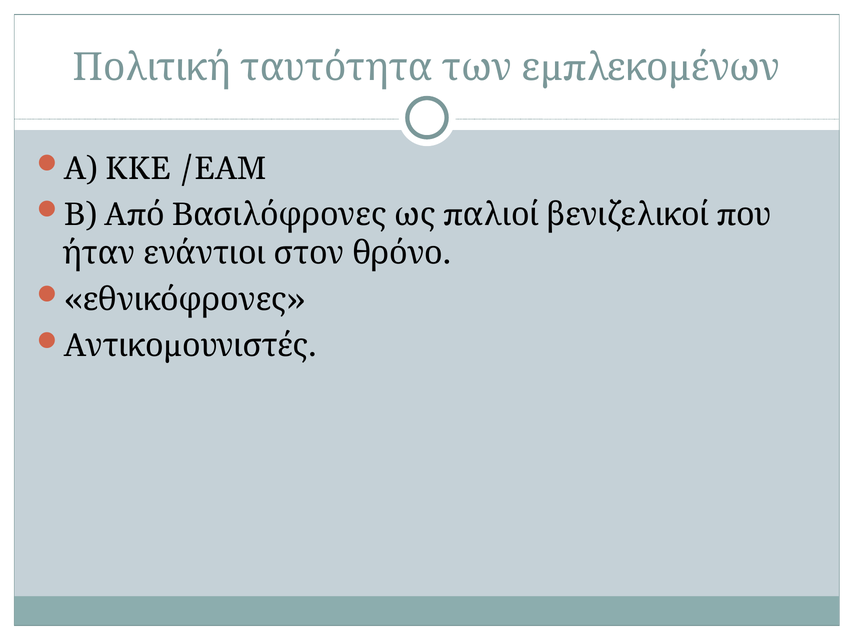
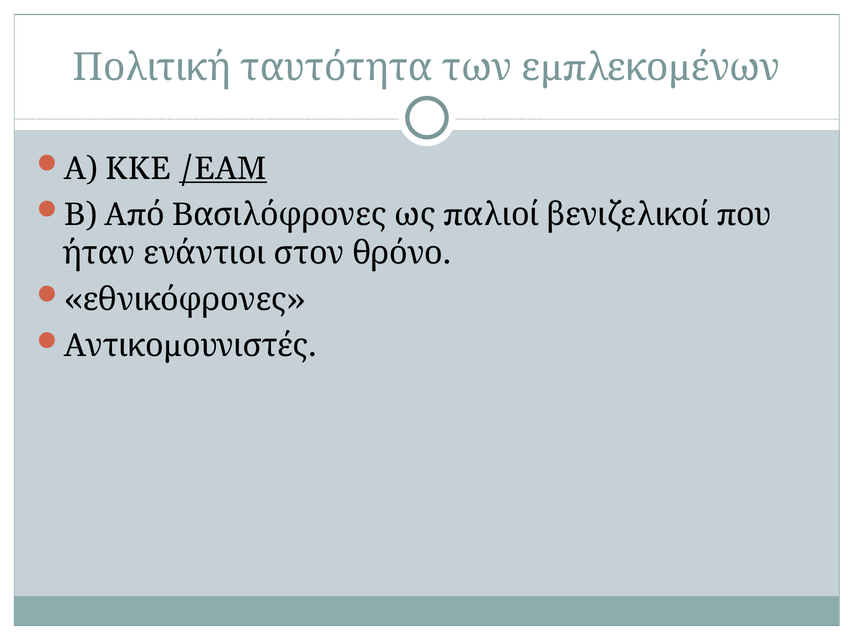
/ΕΑΜ underline: none -> present
